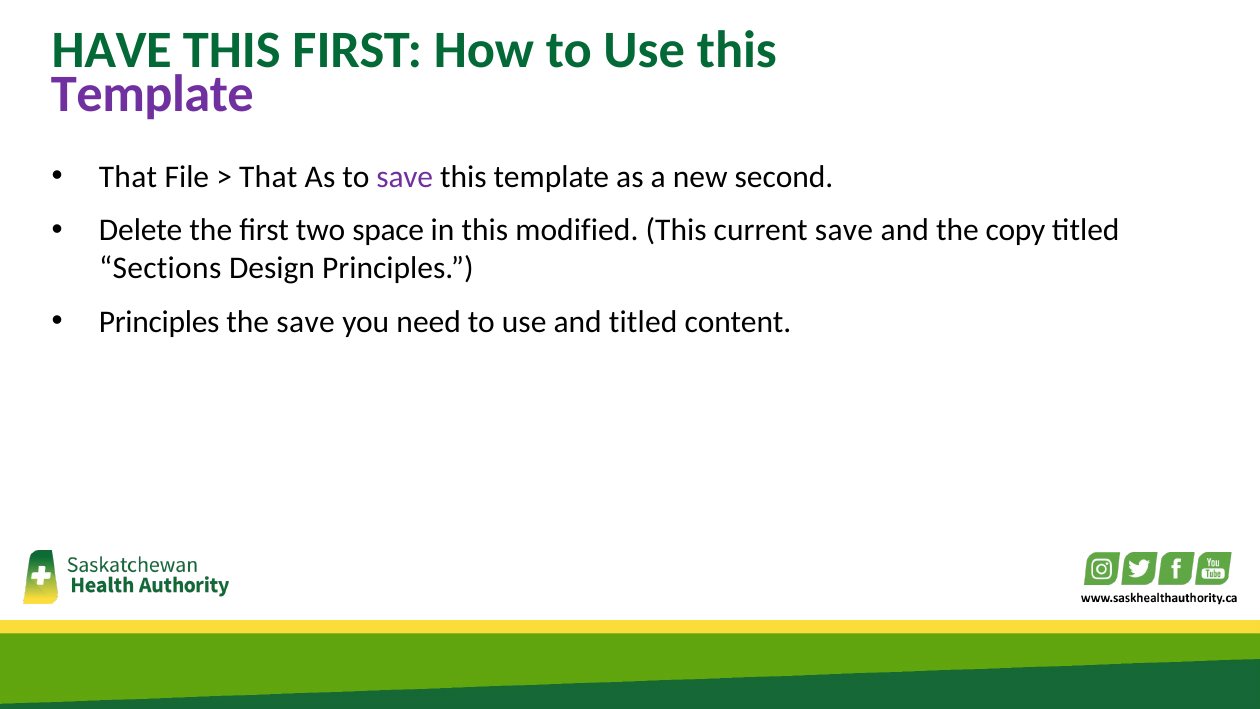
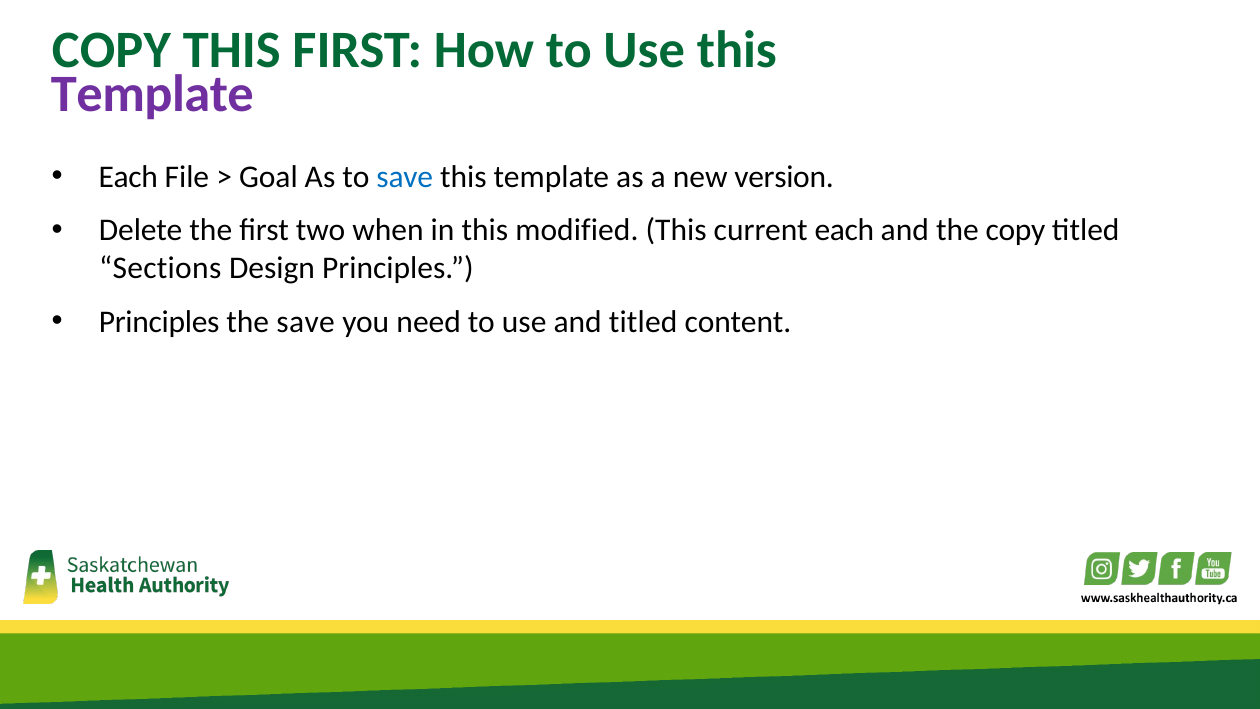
HAVE at (112, 50): HAVE -> COPY
That at (128, 177): That -> Each
That at (268, 177): That -> Goal
save at (405, 177) colour: purple -> blue
second: second -> version
space: space -> when
current save: save -> each
